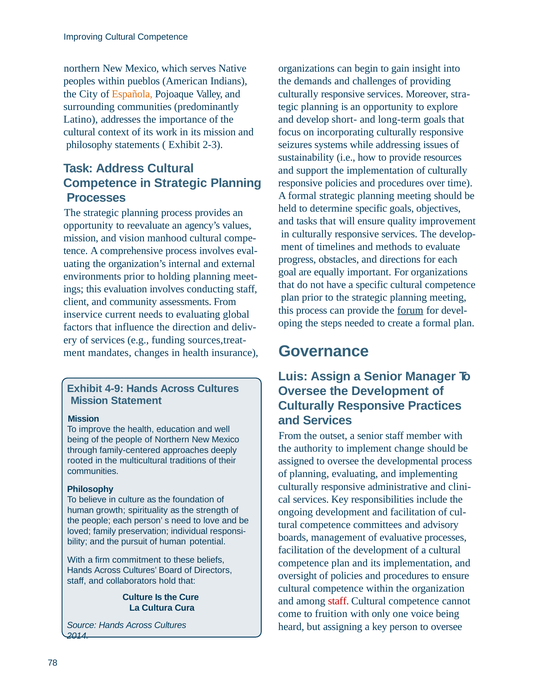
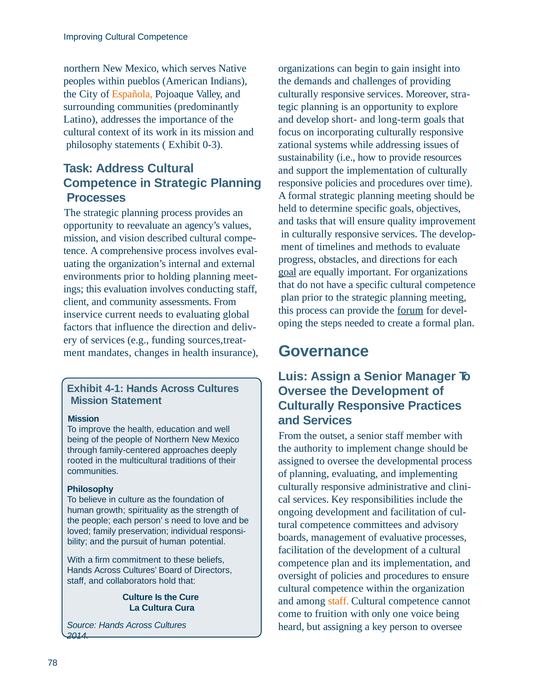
2-3: 2-3 -> 0-3
seizures: seizures -> zational
manhood: manhood -> described
goal underline: none -> present
4-9: 4-9 -> 4-1
staff at (339, 601) colour: red -> orange
